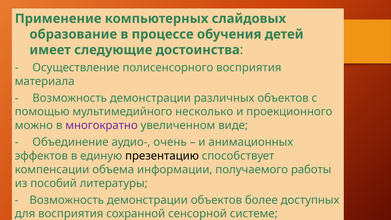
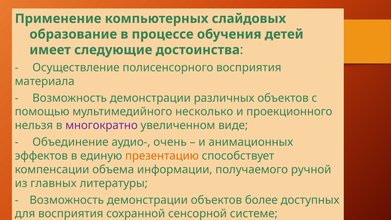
можно: можно -> нельзя
презентацию colour: black -> orange
работы: работы -> ручной
пособий: пособий -> главных
